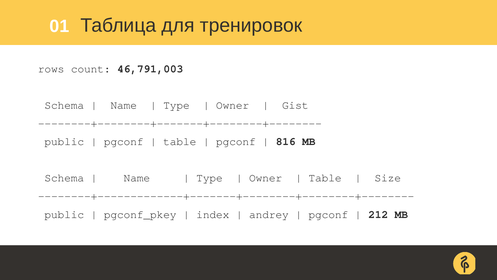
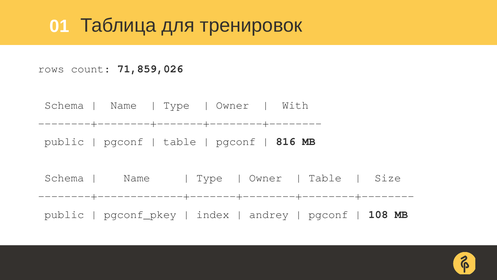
46,791,003: 46,791,003 -> 71,859,026
Gist: Gist -> With
212: 212 -> 108
